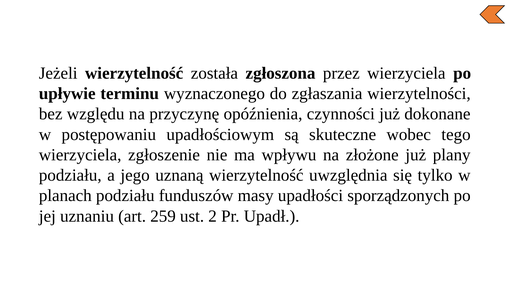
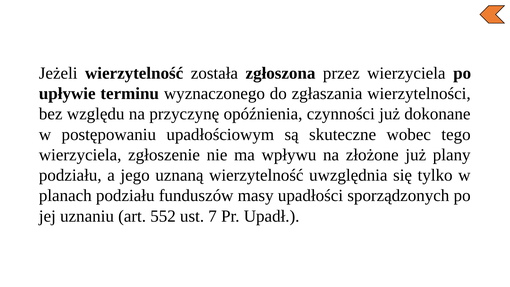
259: 259 -> 552
2: 2 -> 7
